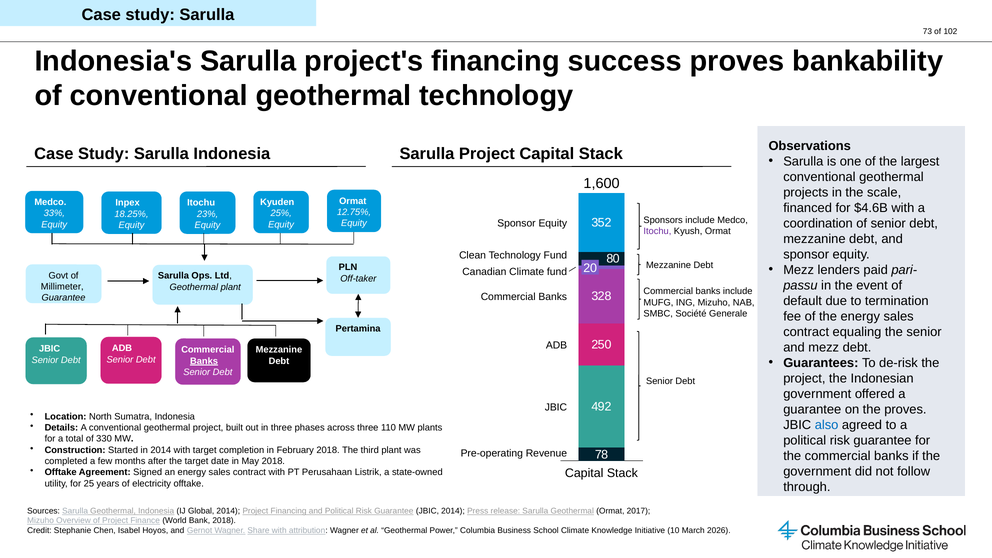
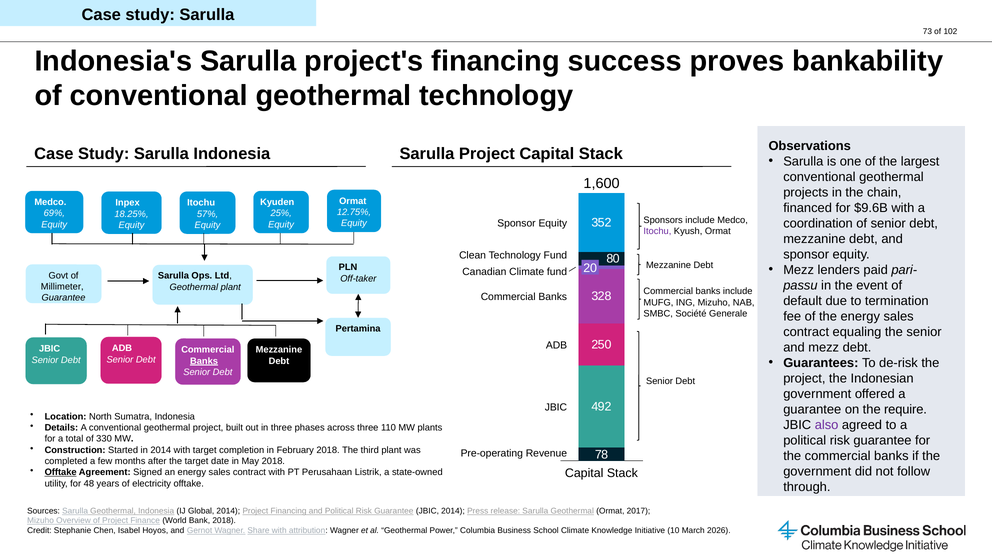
scale: scale -> chain
$4.6B: $4.6B -> $9.6B
33%: 33% -> 69%
23%: 23% -> 57%
the proves: proves -> require
also colour: blue -> purple
Offtake at (61, 472) underline: none -> present
25: 25 -> 48
